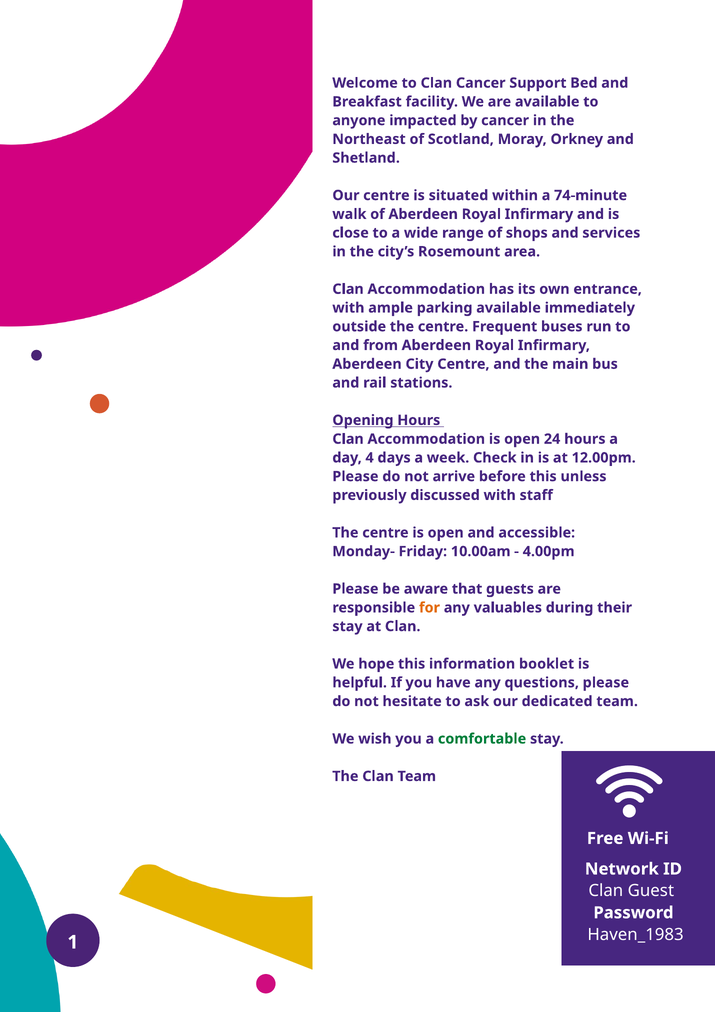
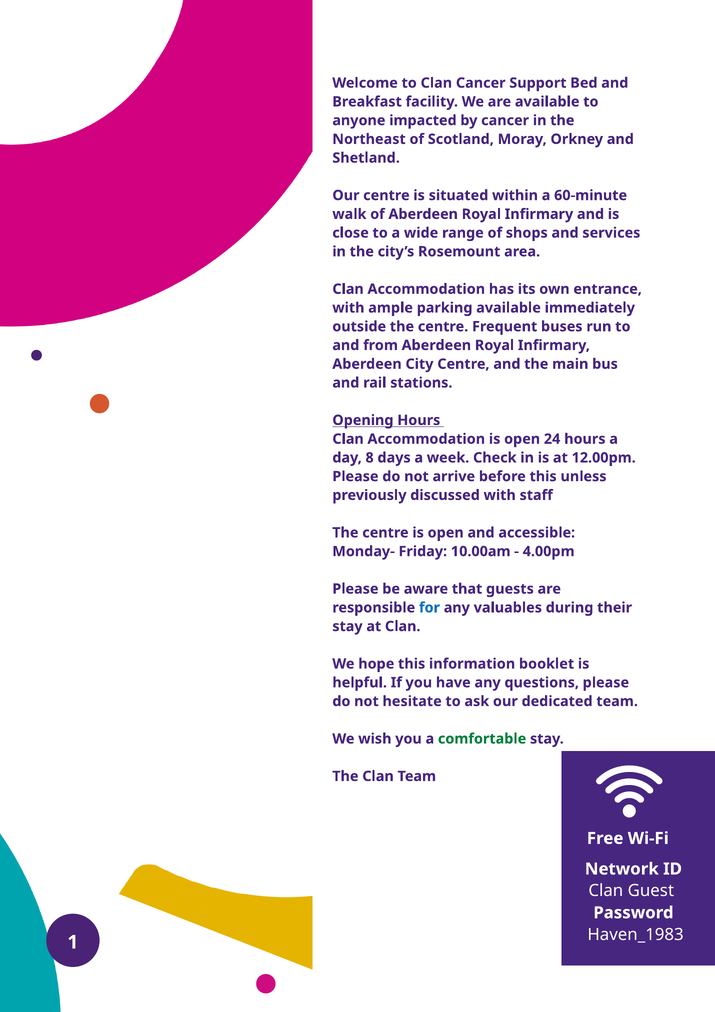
74-minute: 74-minute -> 60-minute
4: 4 -> 8
for colour: orange -> blue
